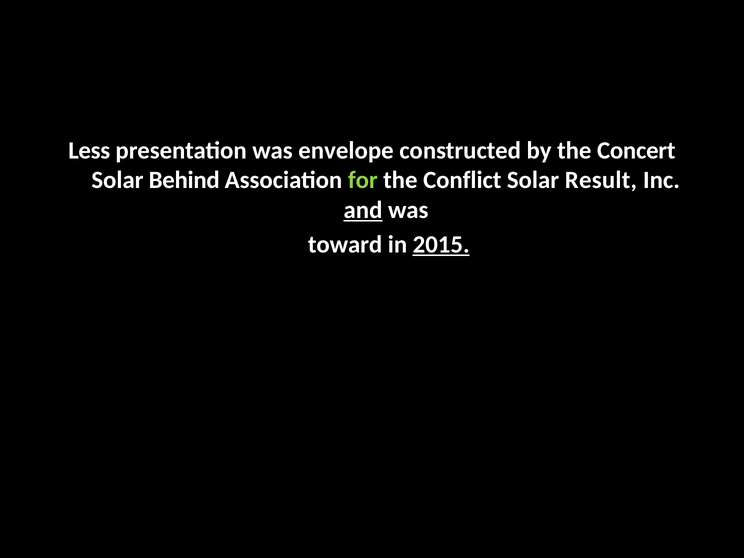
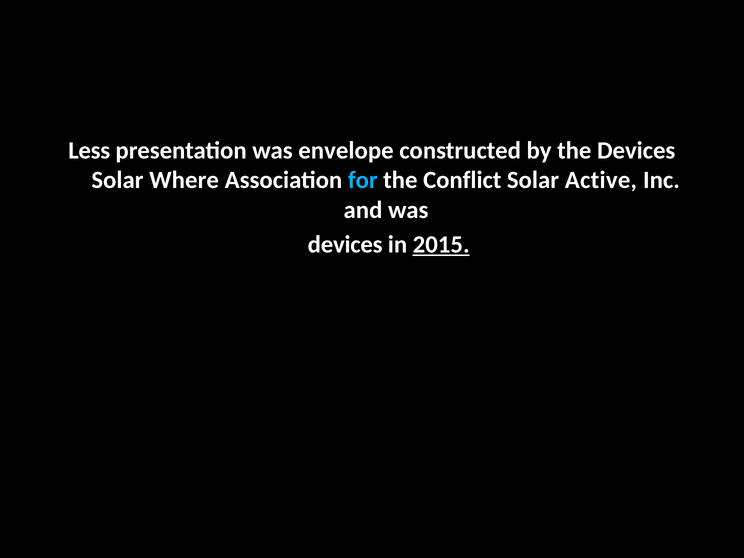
the Concert: Concert -> Devices
Behind: Behind -> Where
for colour: light green -> light blue
Result: Result -> Active
and underline: present -> none
toward at (345, 245): toward -> devices
